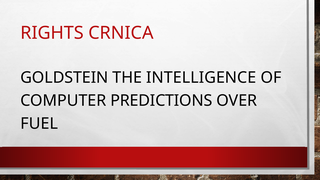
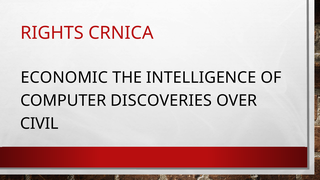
GOLDSTEIN: GOLDSTEIN -> ECONOMIC
PREDICTIONS: PREDICTIONS -> DISCOVERIES
FUEL: FUEL -> CIVIL
